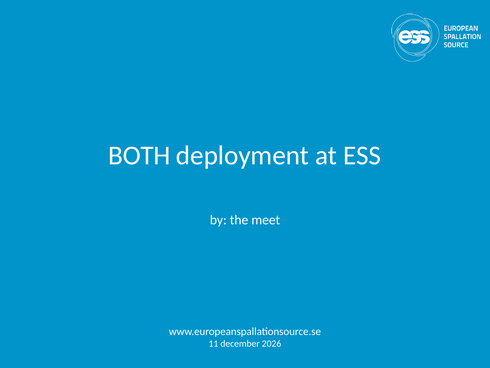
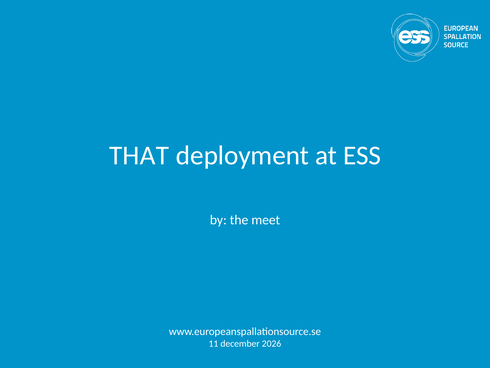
BOTH: BOTH -> THAT
